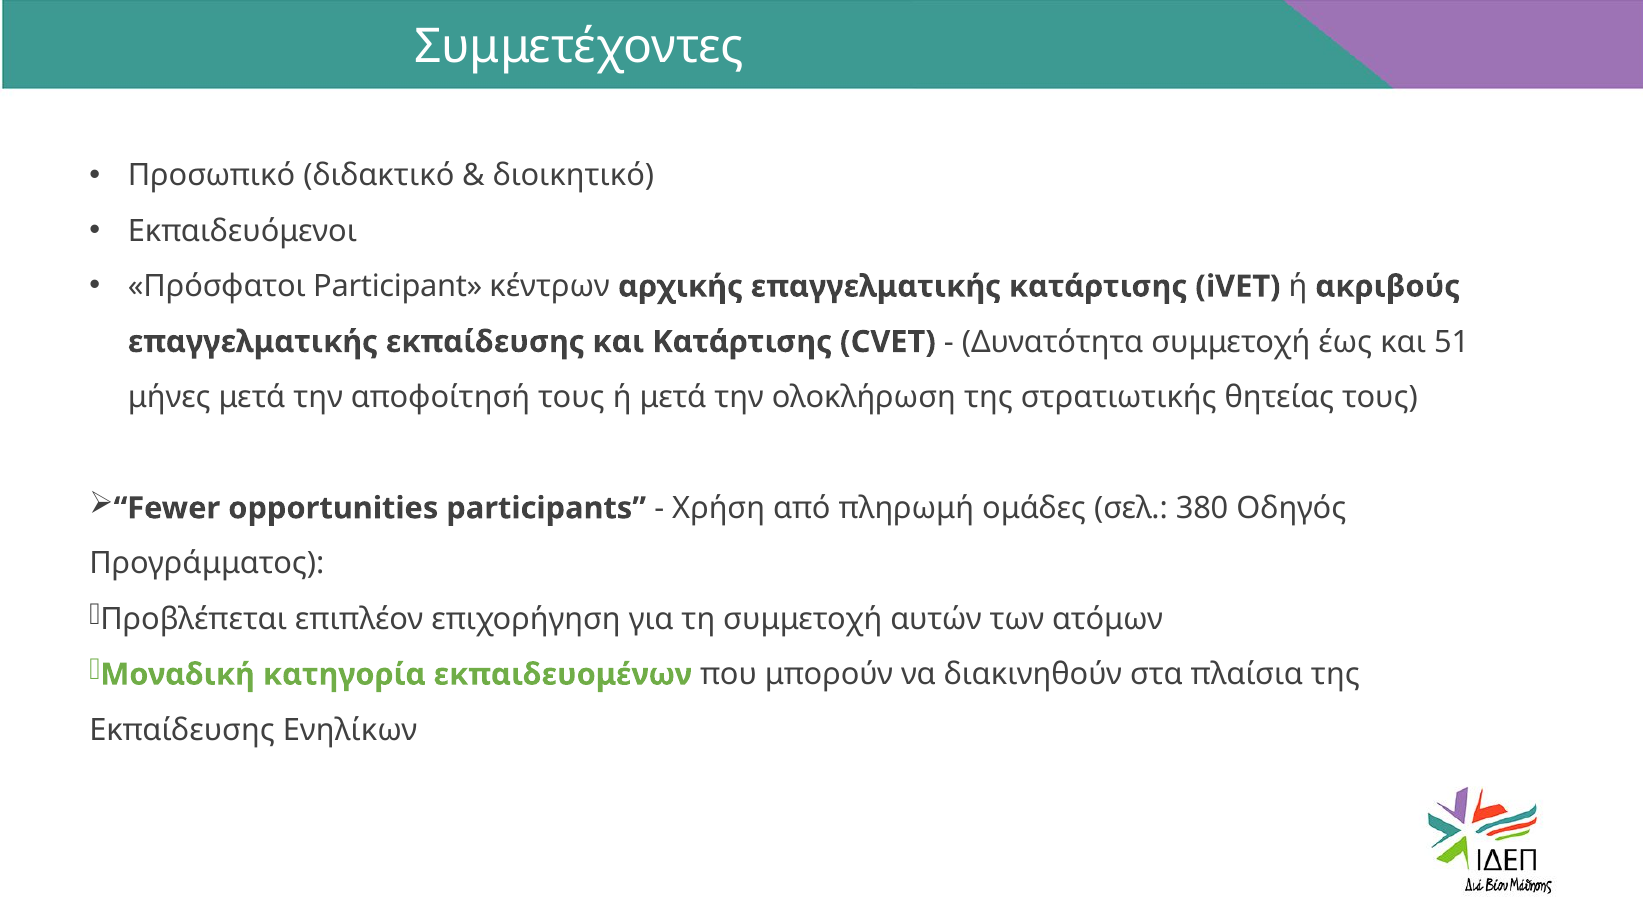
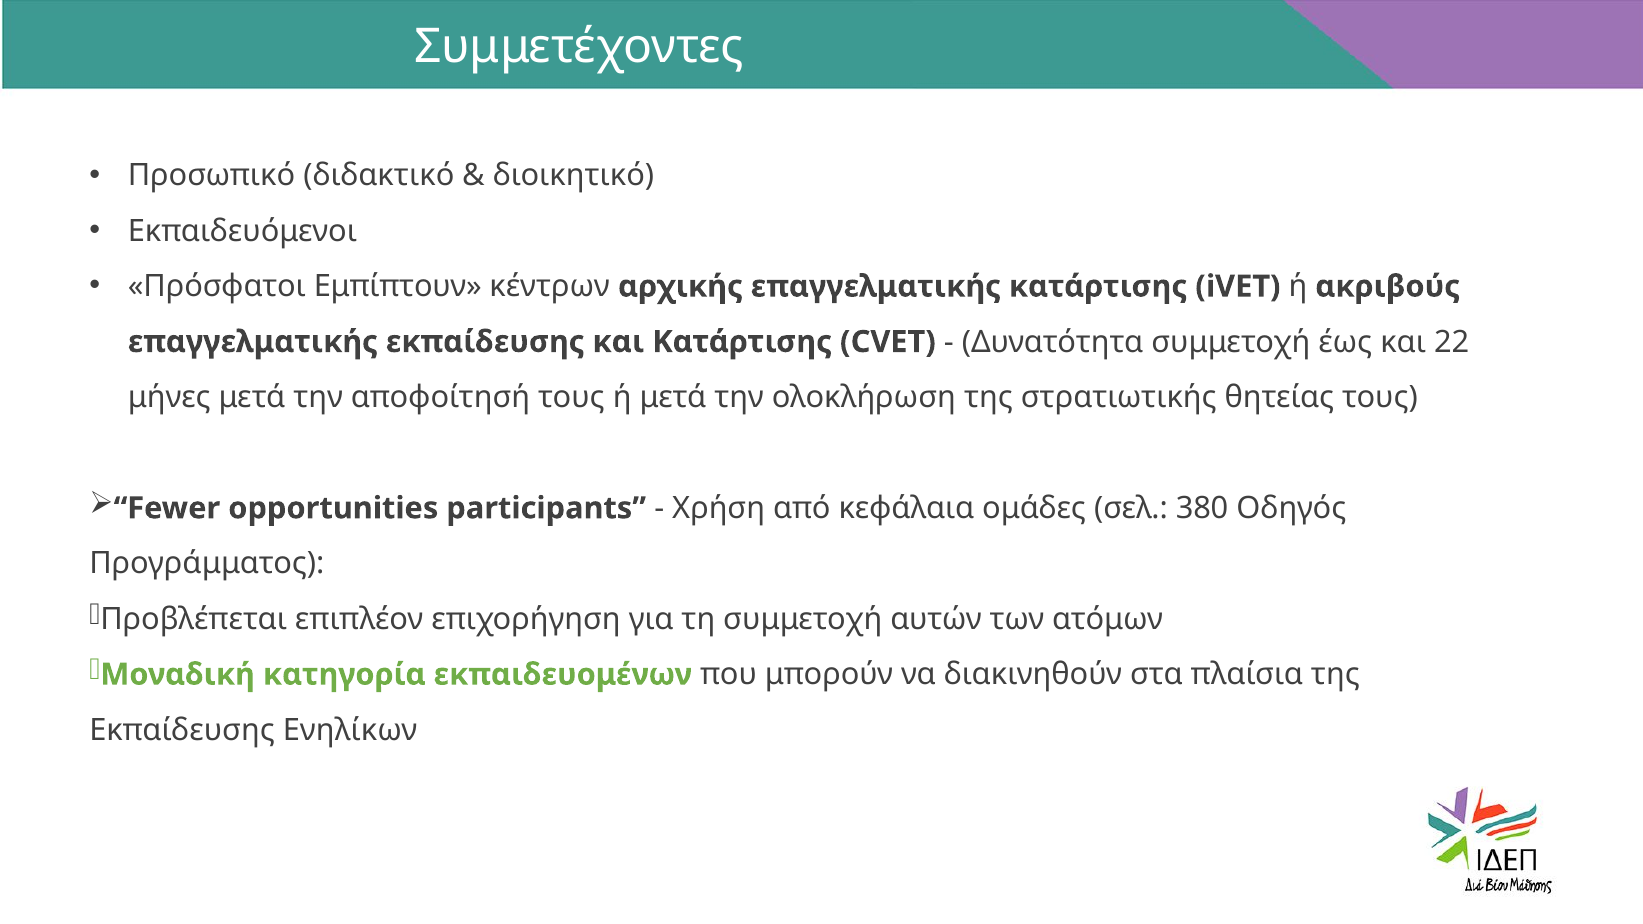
Participant: Participant -> Εμπίπτουν
51: 51 -> 22
πληρωμή: πληρωμή -> κεφάλαια
